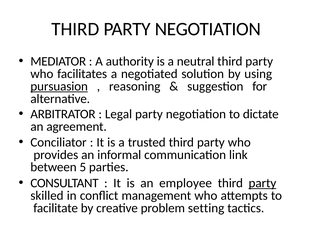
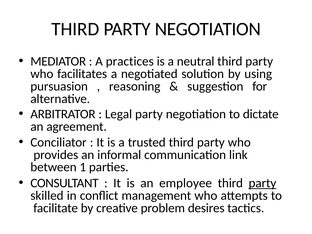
authority: authority -> practices
pursuasion underline: present -> none
5: 5 -> 1
setting: setting -> desires
